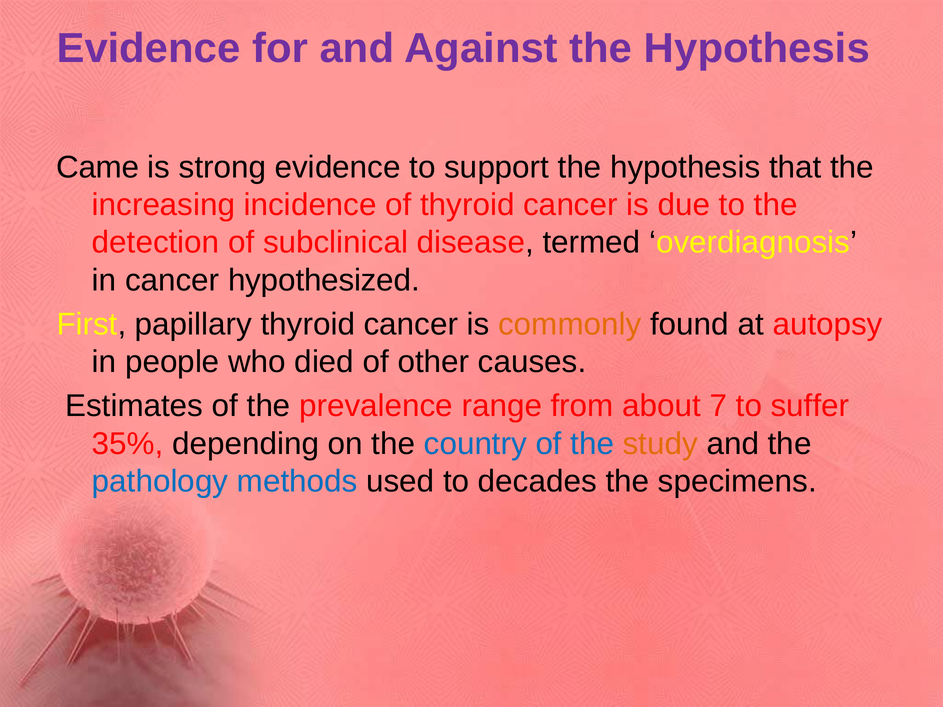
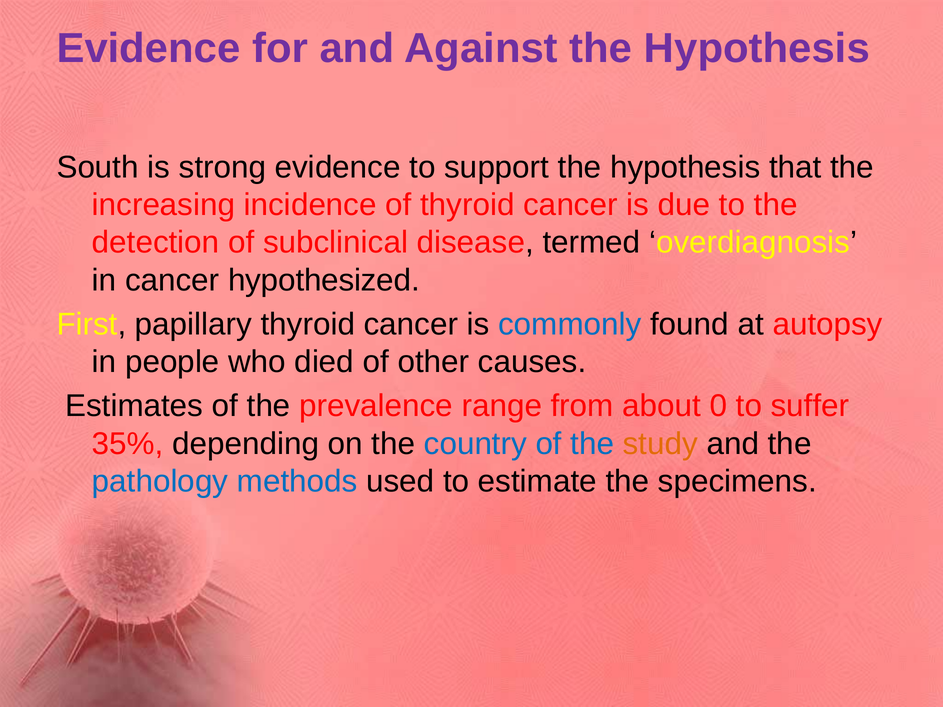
Came: Came -> South
commonly colour: orange -> blue
7: 7 -> 0
decades: decades -> estimate
